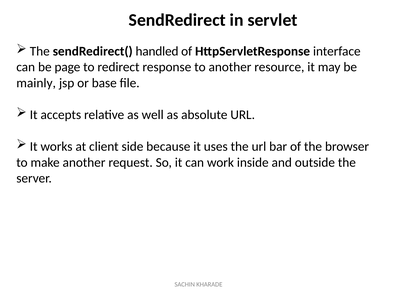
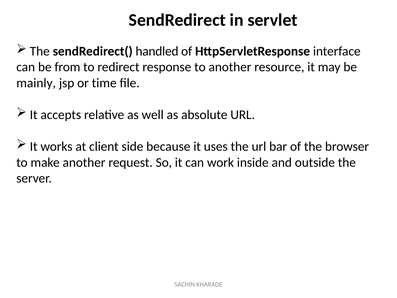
page: page -> from
base: base -> time
